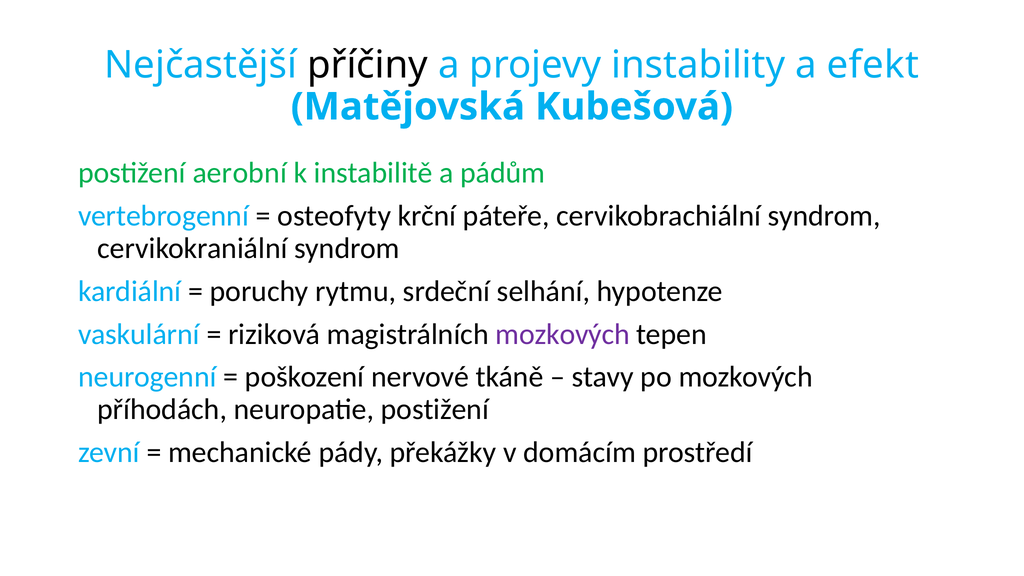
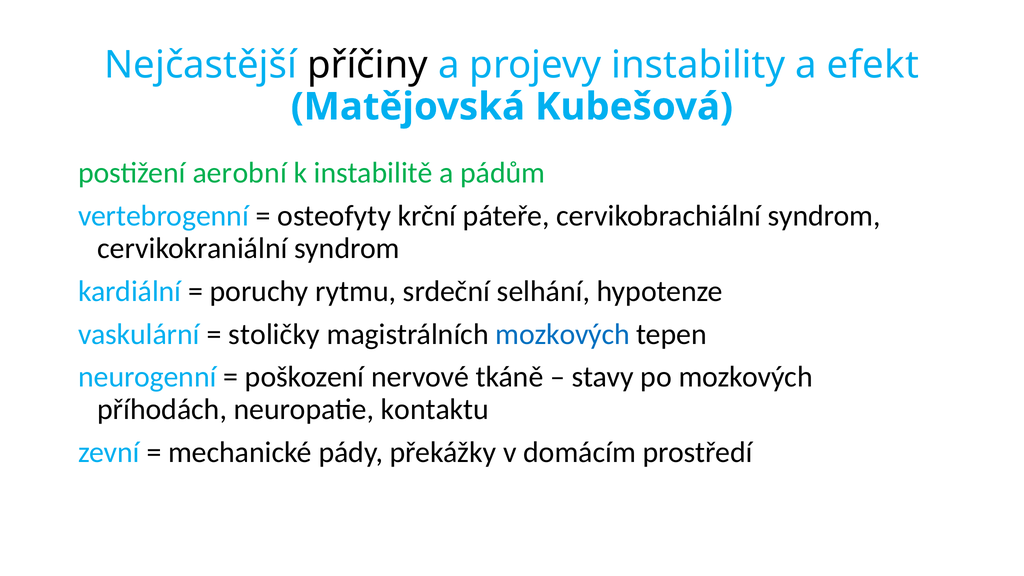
riziková: riziková -> stoličky
mozkových at (563, 334) colour: purple -> blue
neuropatie postižení: postižení -> kontaktu
